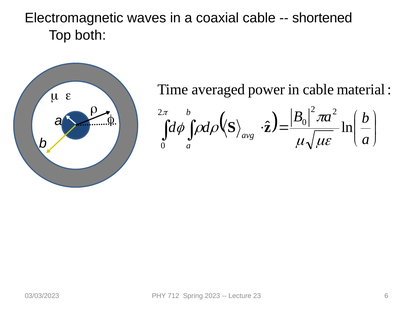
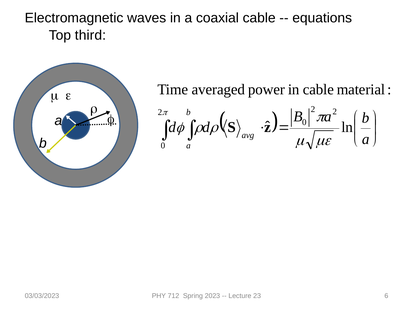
shortened: shortened -> equations
both: both -> third
